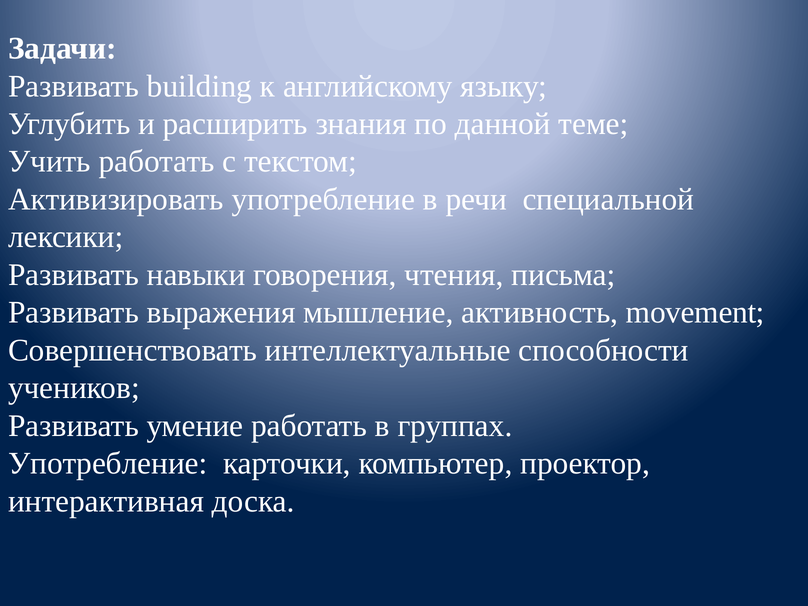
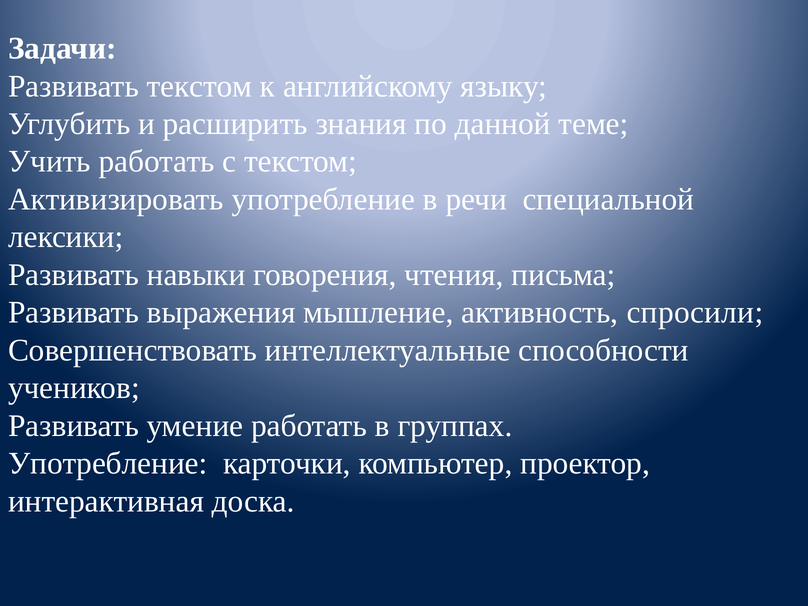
Развивать building: building -> текстом
movement: movement -> спросили
